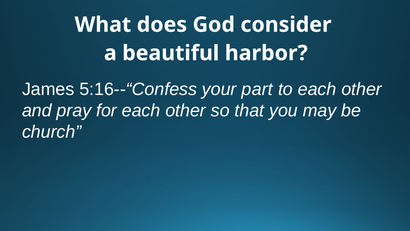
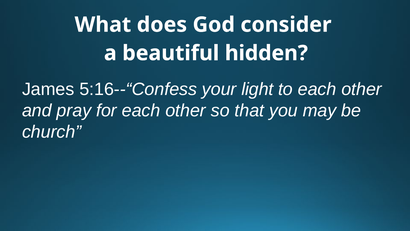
harbor: harbor -> hidden
part: part -> light
